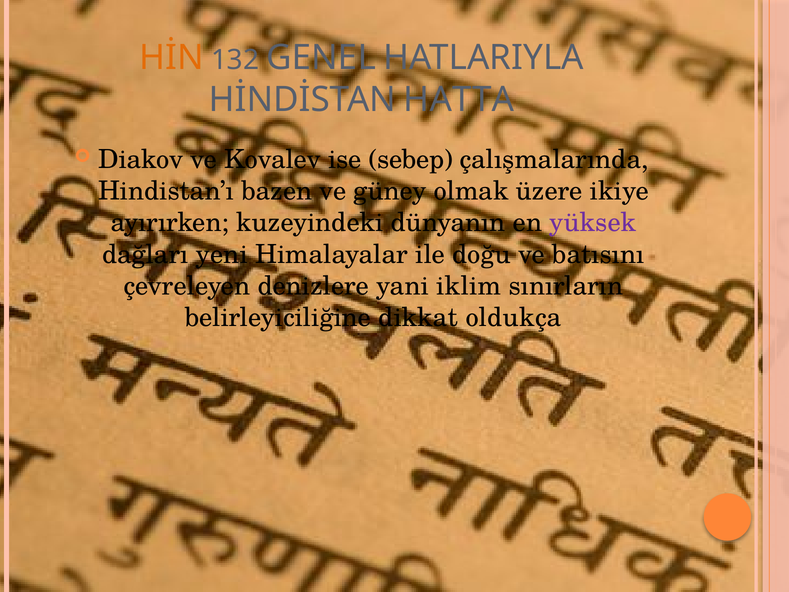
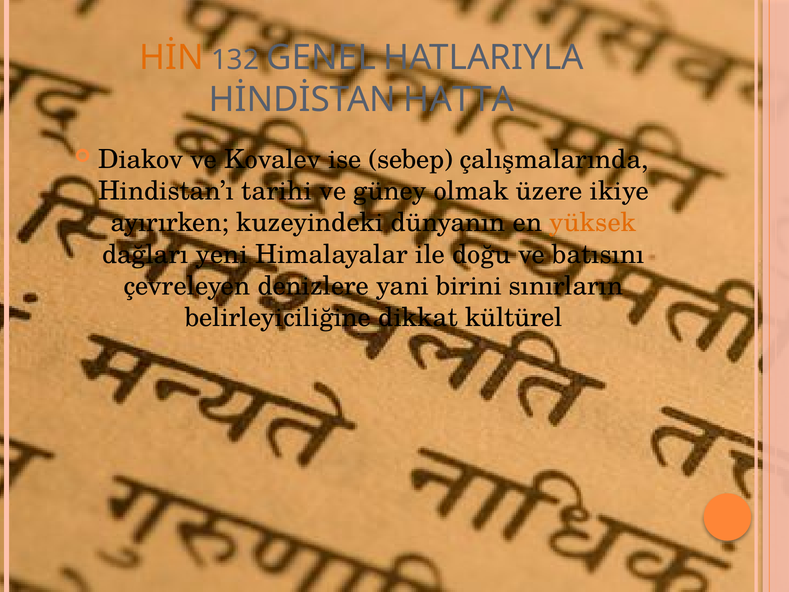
bazen: bazen -> tarihi
yüksek colour: purple -> orange
iklim: iklim -> birini
oldukça: oldukça -> kültürel
